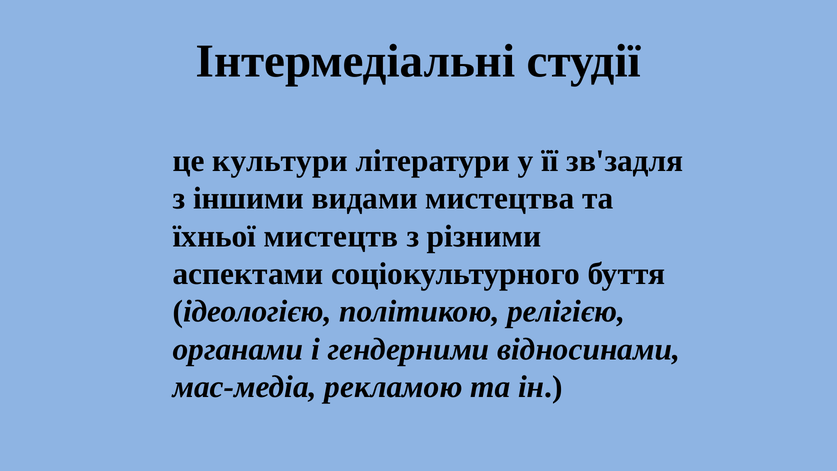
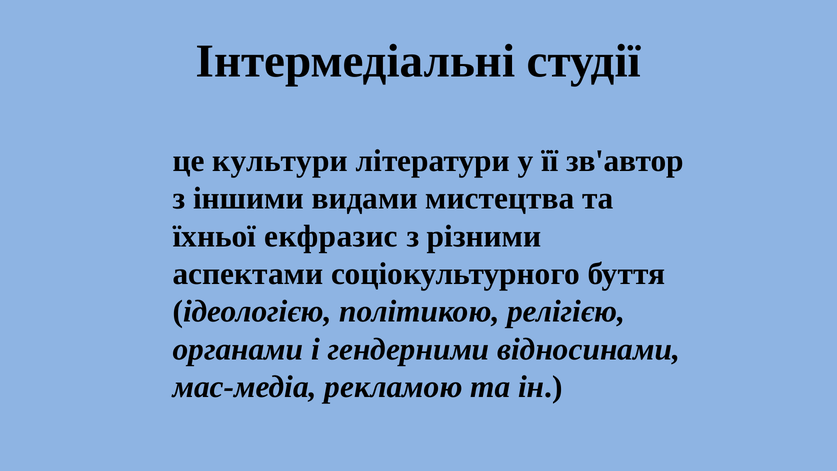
зв'задля: зв'задля -> зв'автор
мистецтв: мистецтв -> екфразис
